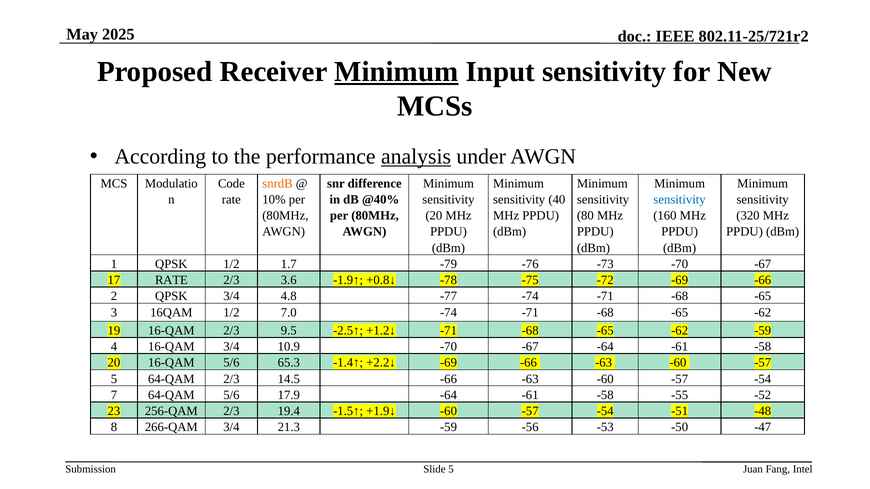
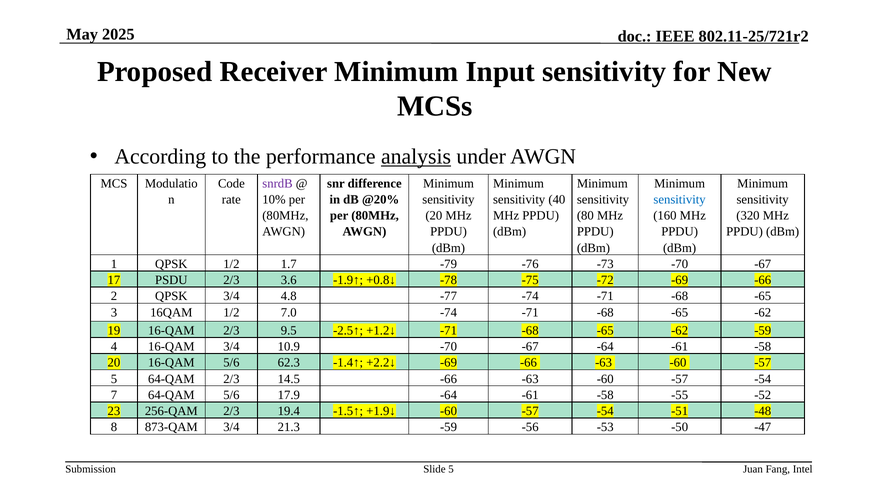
Minimum at (396, 72) underline: present -> none
snrdB colour: orange -> purple
@40%: @40% -> @20%
17 RATE: RATE -> PSDU
65.3: 65.3 -> 62.3
266-QAM: 266-QAM -> 873-QAM
